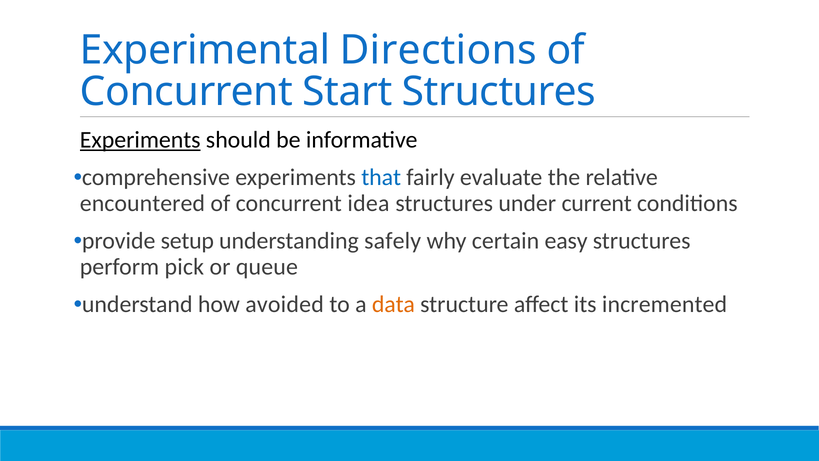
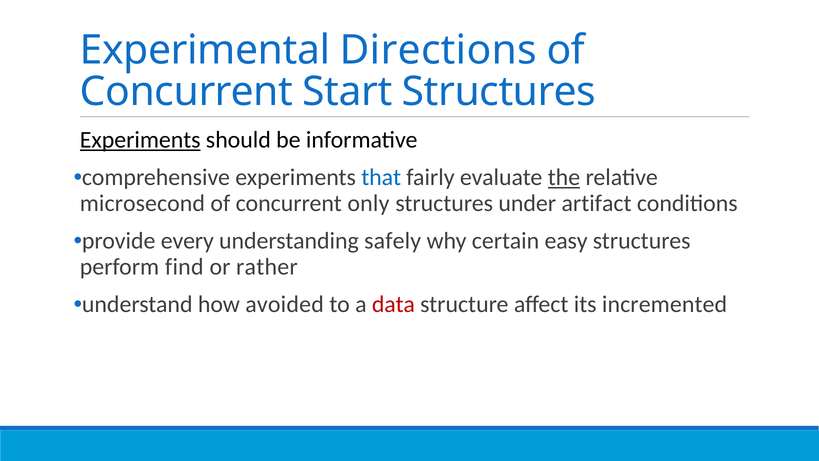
the underline: none -> present
encountered: encountered -> microsecond
idea: idea -> only
current: current -> artifact
setup: setup -> every
pick: pick -> find
queue: queue -> rather
data colour: orange -> red
